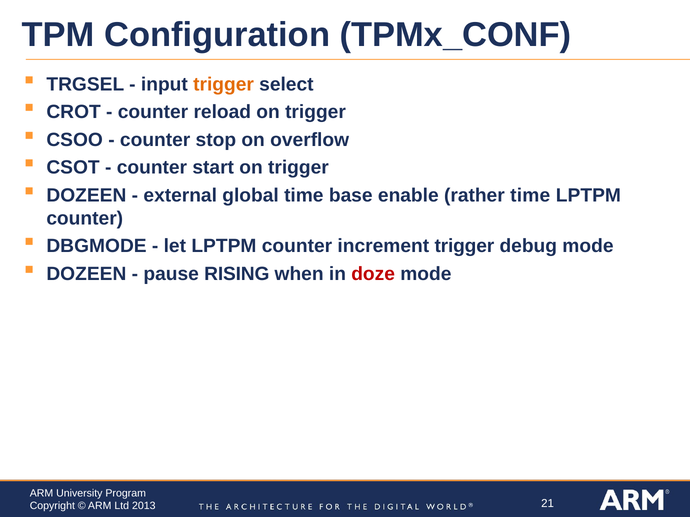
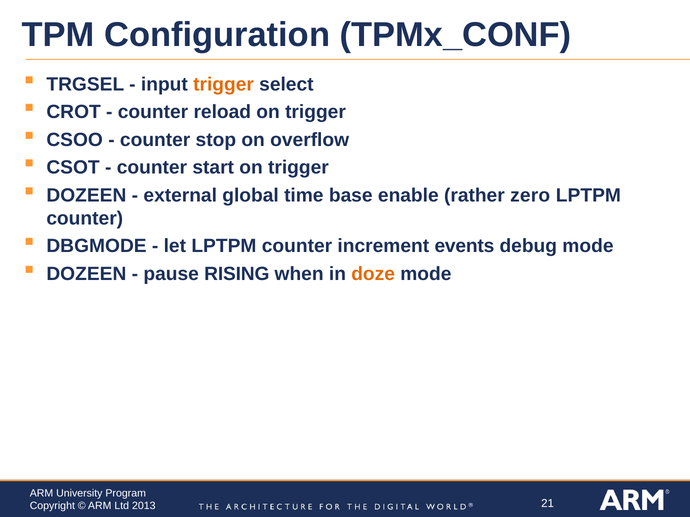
rather time: time -> zero
increment trigger: trigger -> events
doze colour: red -> orange
